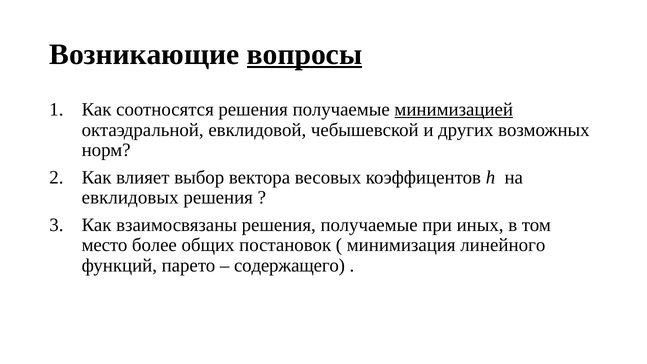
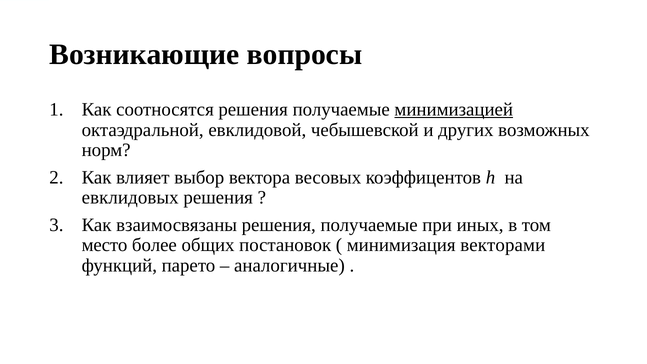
вопросы underline: present -> none
линейного: линейного -> векторами
содержащего: содержащего -> аналогичные
